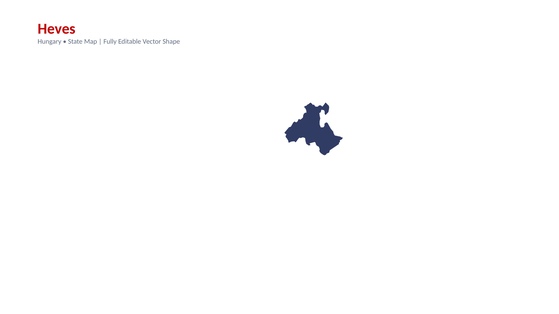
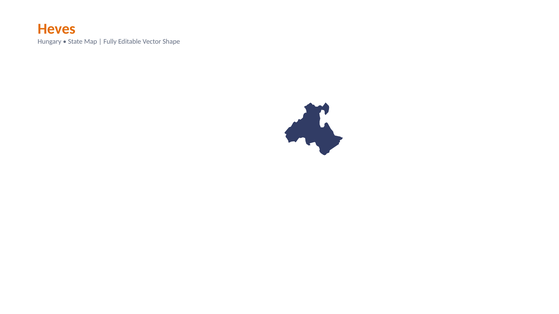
Heves colour: red -> orange
